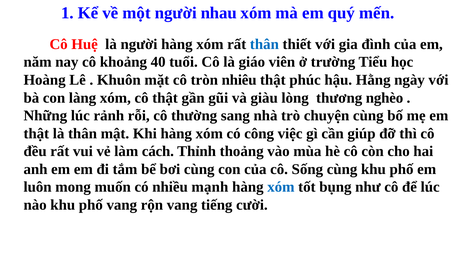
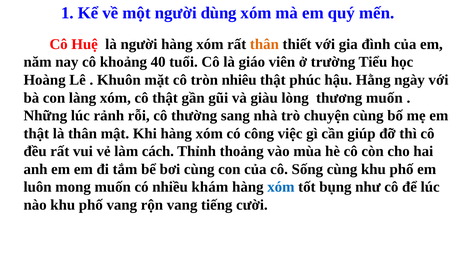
nhau: nhau -> dùng
thân at (264, 44) colour: blue -> orange
thương nghèo: nghèo -> muốn
mạnh: mạnh -> khám
